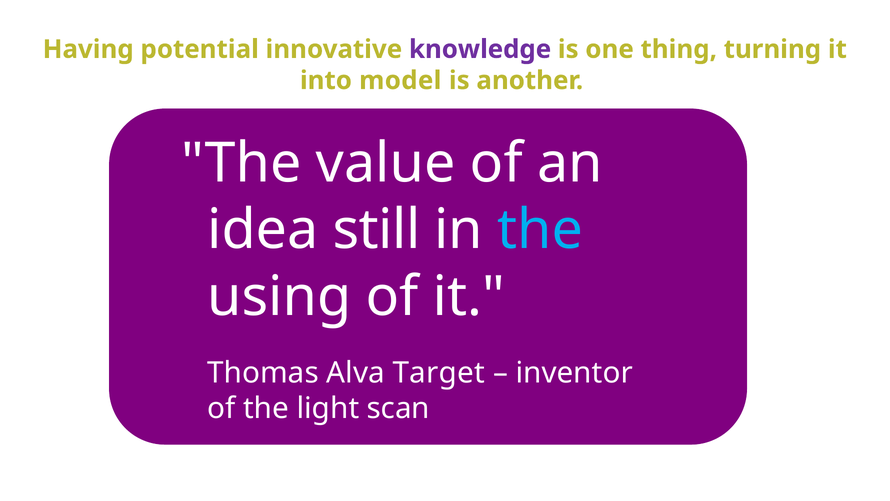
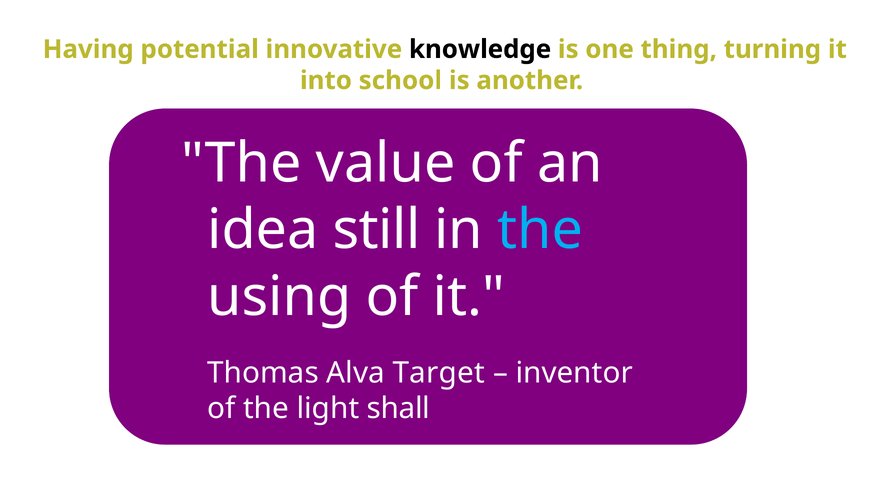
knowledge colour: purple -> black
model: model -> school
scan: scan -> shall
